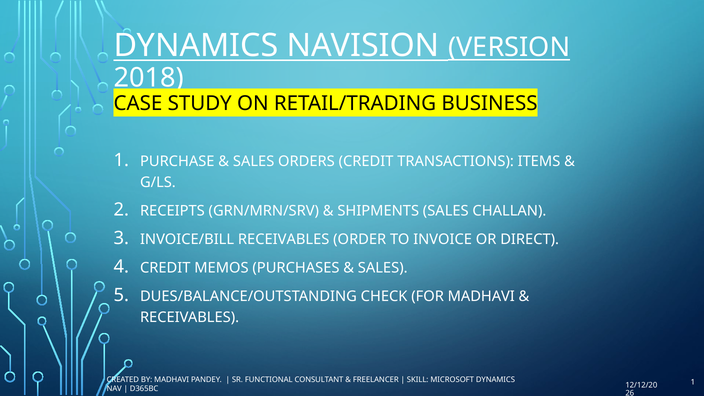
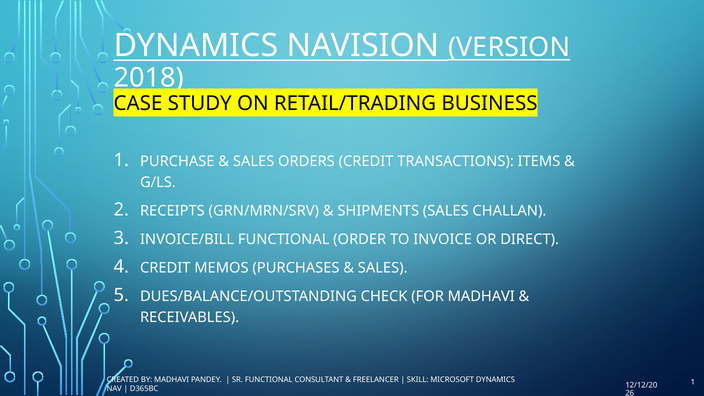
INVOICE/BILL RECEIVABLES: RECEIVABLES -> FUNCTIONAL
